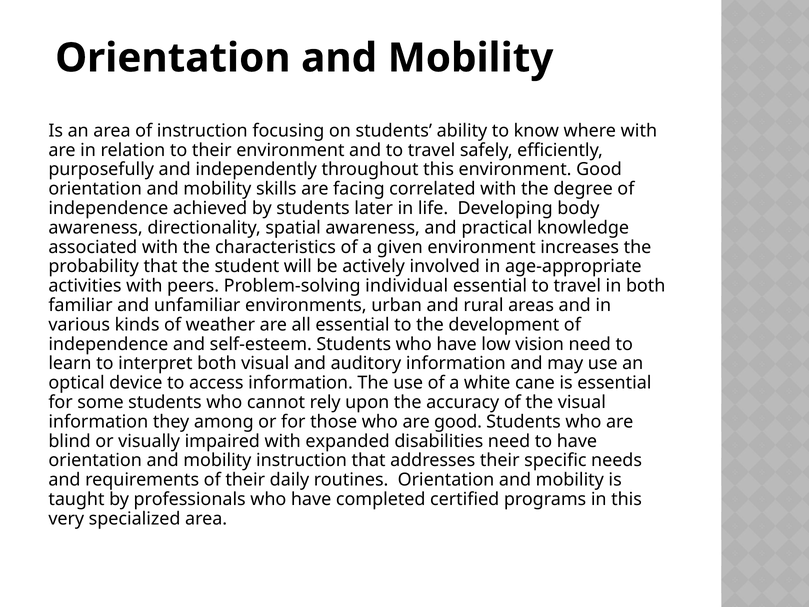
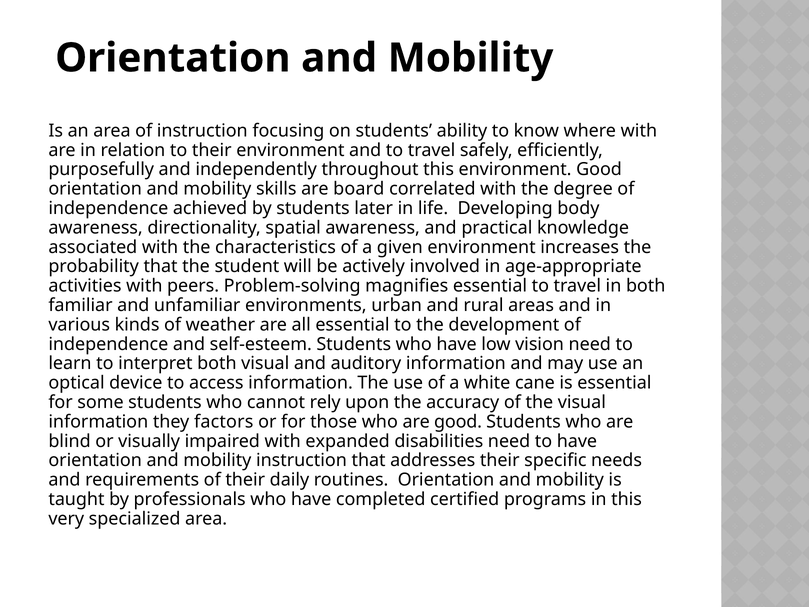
facing: facing -> board
individual: individual -> magnifies
among: among -> factors
